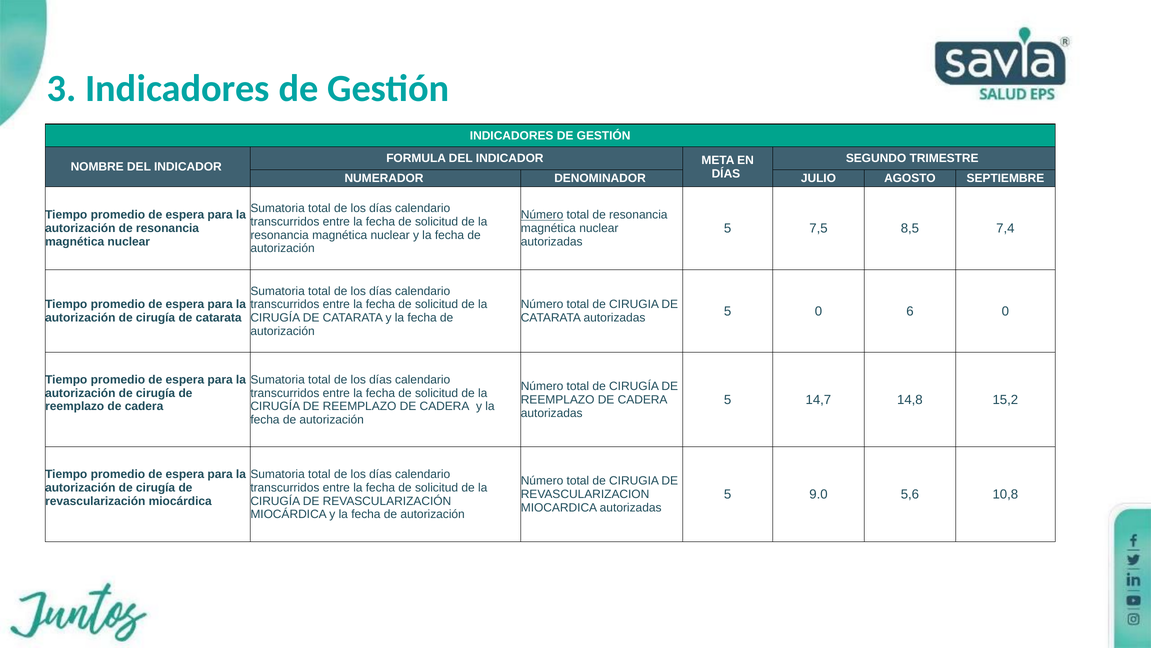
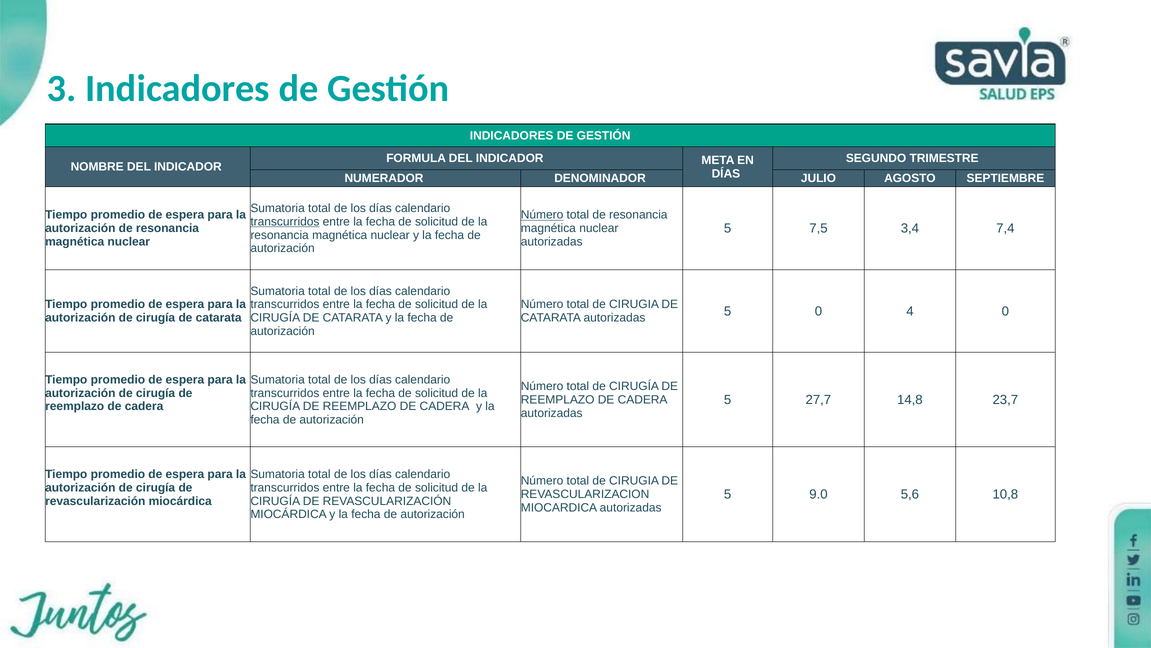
transcurridos at (285, 222) underline: none -> present
8,5: 8,5 -> 3,4
6: 6 -> 4
14,7: 14,7 -> 27,7
15,2: 15,2 -> 23,7
